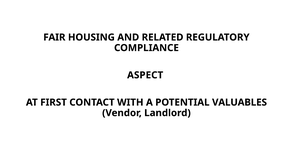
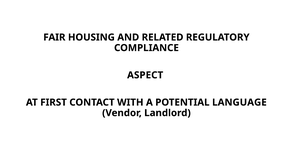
VALUABLES: VALUABLES -> LANGUAGE
